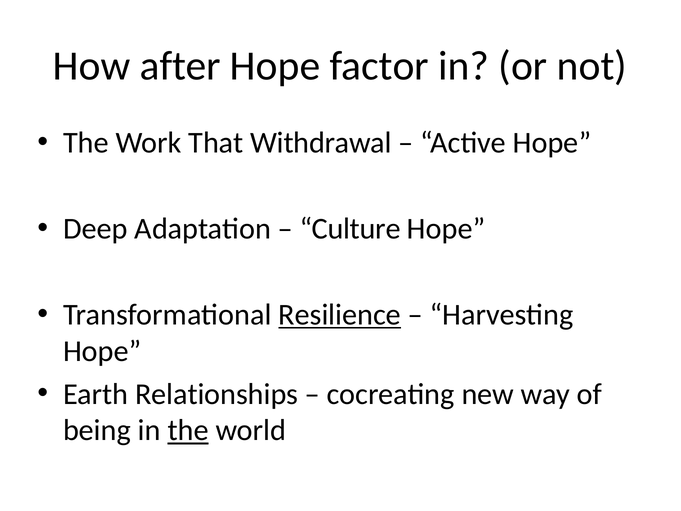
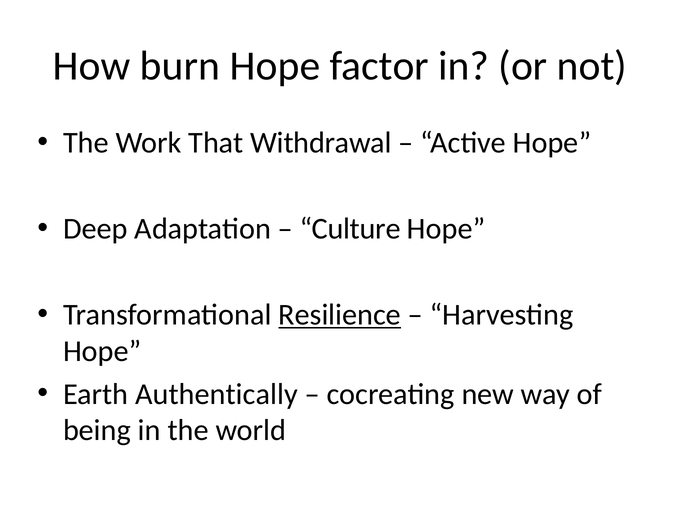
after: after -> burn
Relationships: Relationships -> Authentically
the at (188, 430) underline: present -> none
